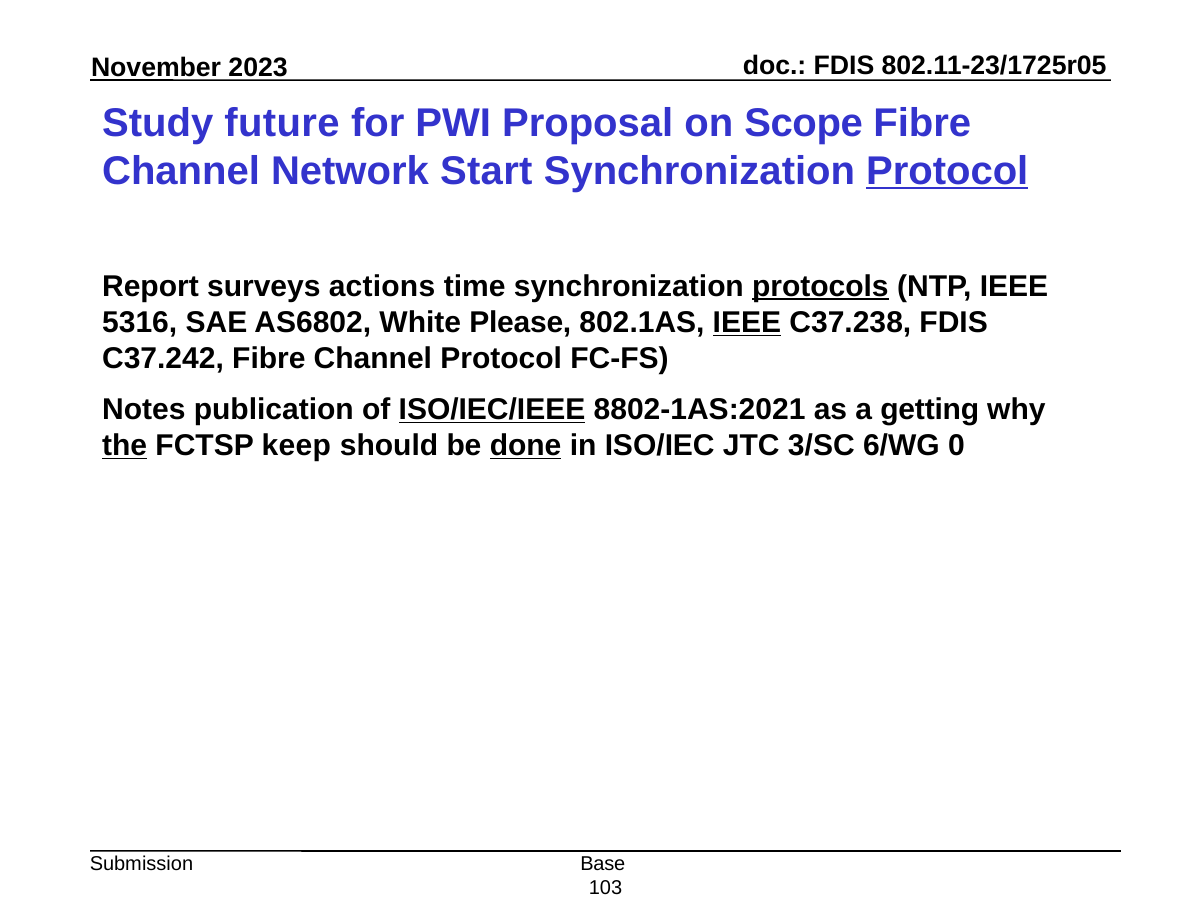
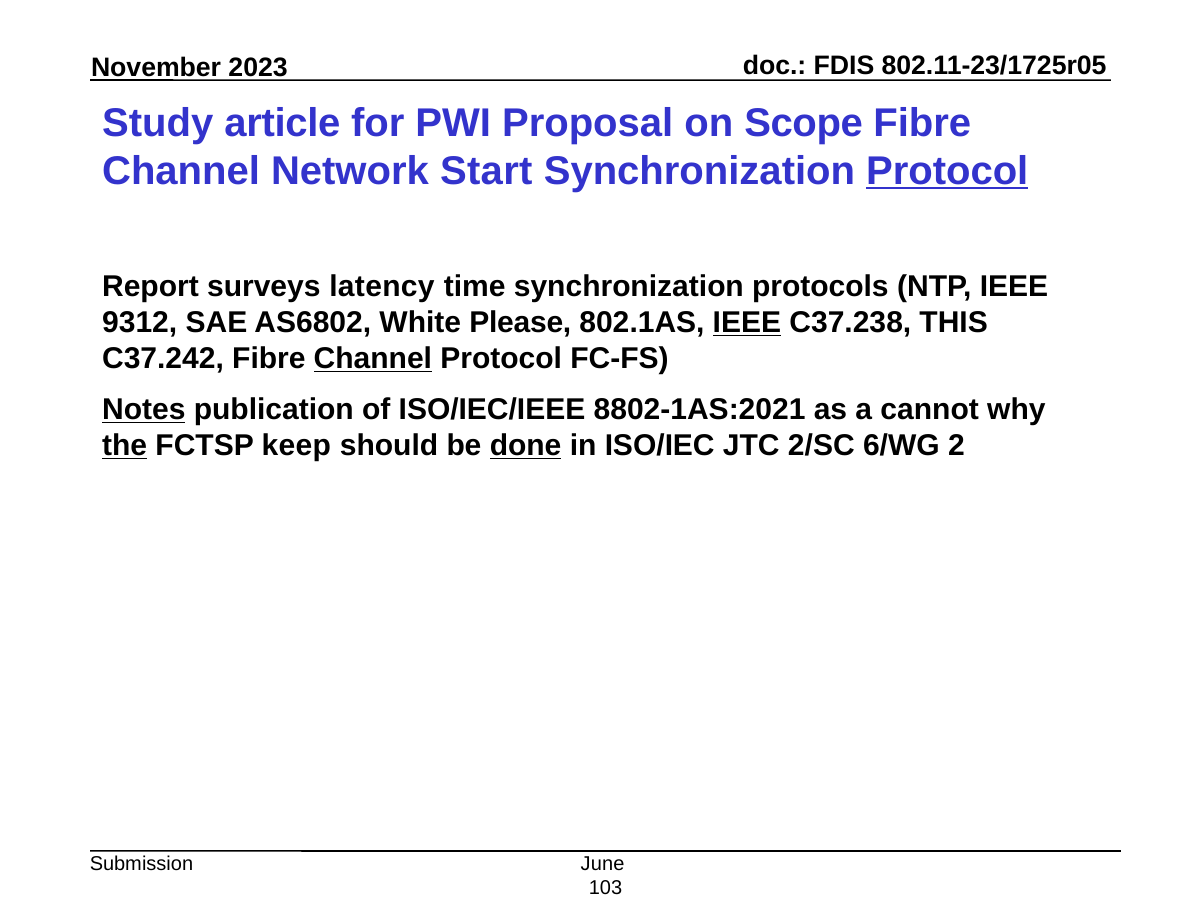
future: future -> article
actions: actions -> latency
protocols underline: present -> none
5316: 5316 -> 9312
C37.238 FDIS: FDIS -> THIS
Channel at (373, 358) underline: none -> present
Notes underline: none -> present
ISO/IEC/IEEE underline: present -> none
getting: getting -> cannot
3/SC: 3/SC -> 2/SC
0: 0 -> 2
Base: Base -> June
